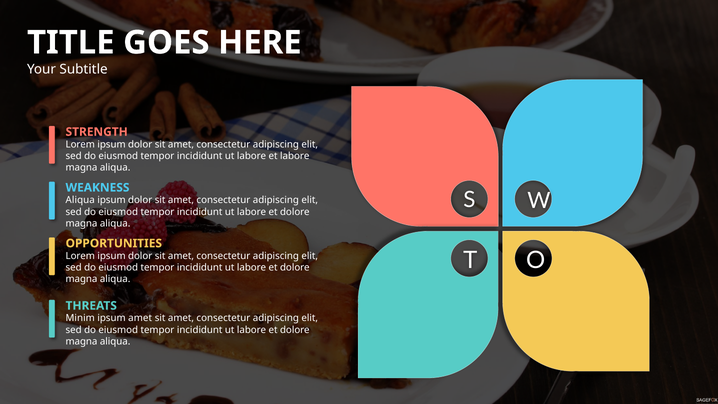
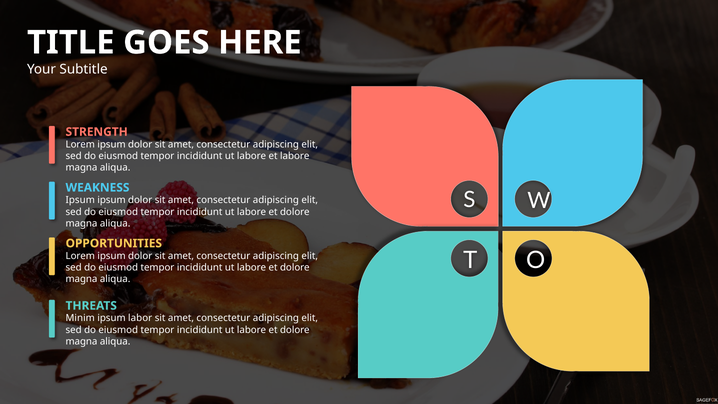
Aliqua at (80, 200): Aliqua -> Ipsum
ipsum amet: amet -> labor
